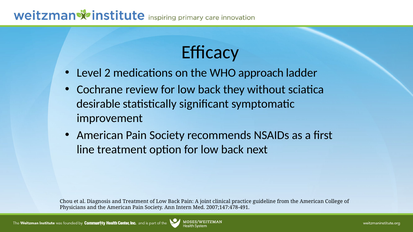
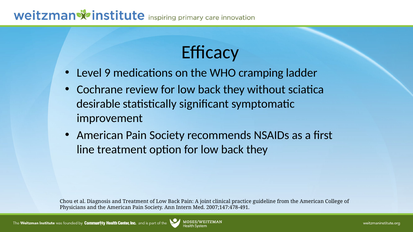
2: 2 -> 9
approach: approach -> cramping
next at (257, 150): next -> they
